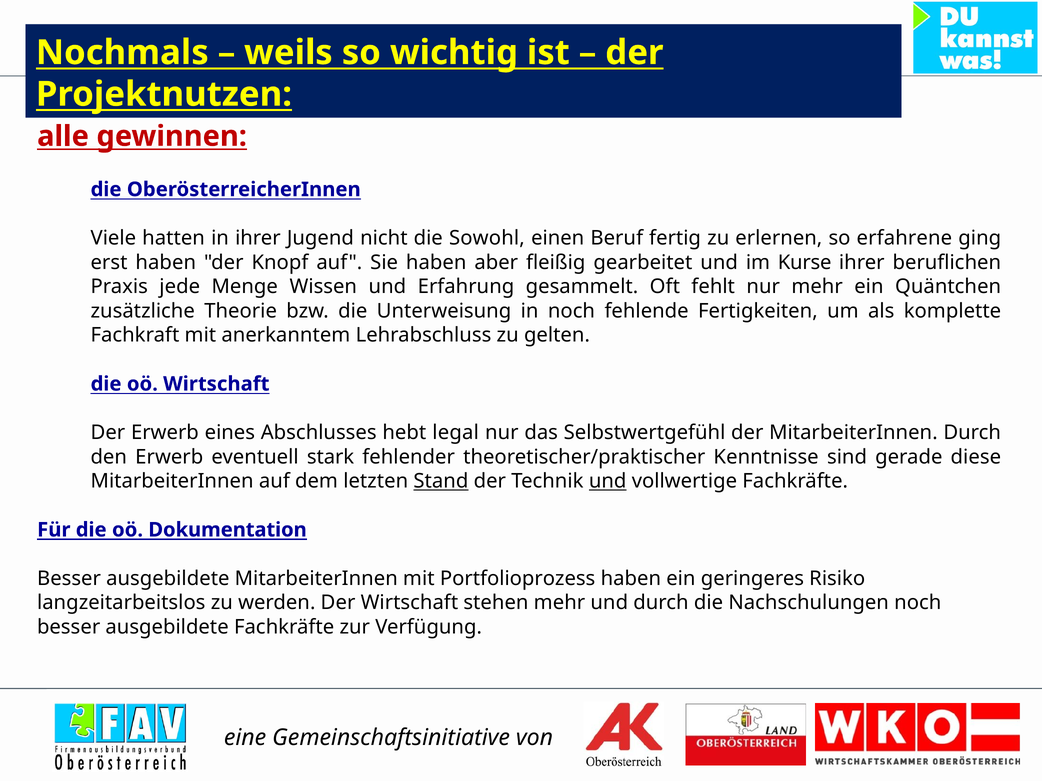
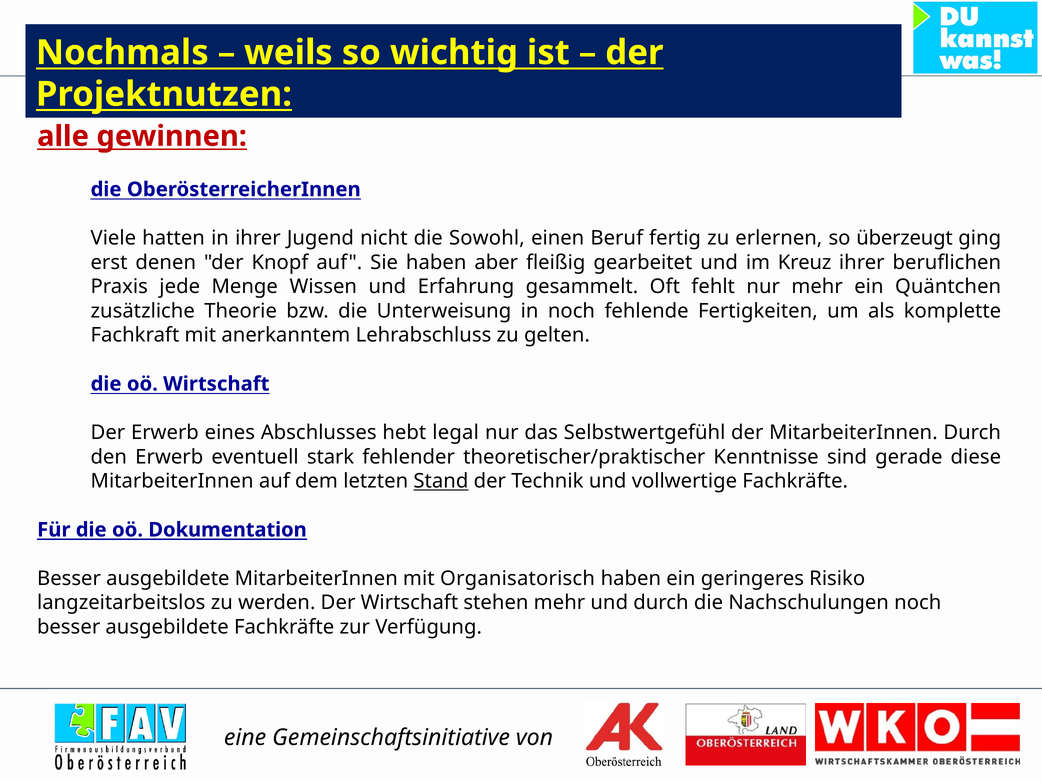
erfahrene: erfahrene -> überzeugt
erst haben: haben -> denen
Kurse: Kurse -> Kreuz
und at (608, 481) underline: present -> none
Portfolioprozess: Portfolioprozess -> Organisatorisch
